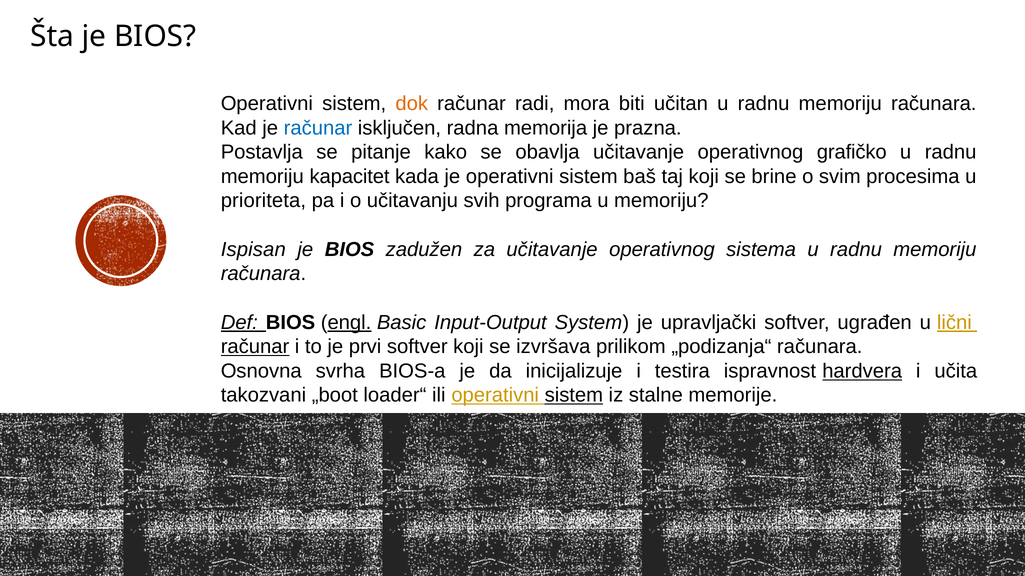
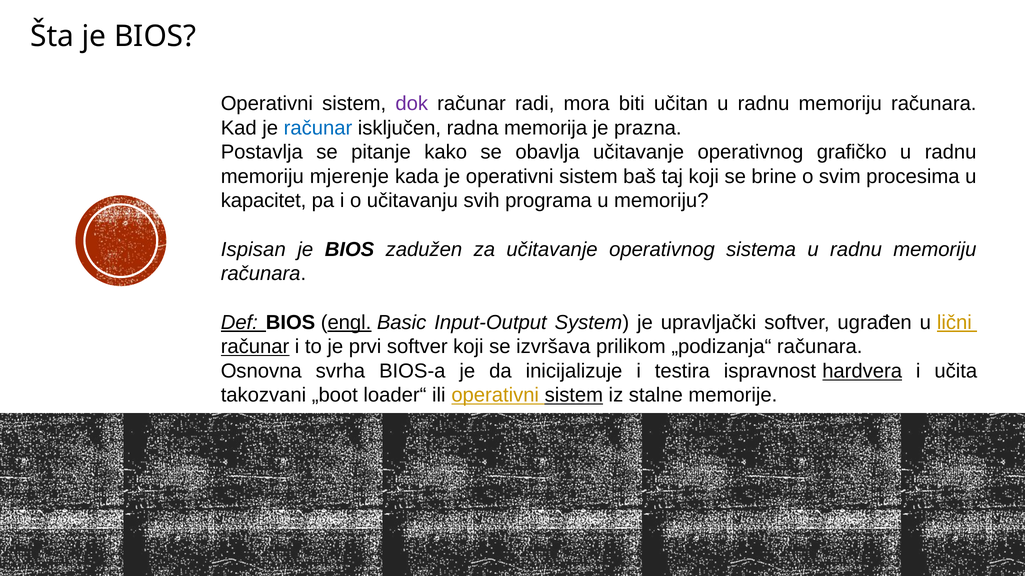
dok colour: orange -> purple
kapacitet: kapacitet -> mjerenje
prioriteta: prioriteta -> kapacitet
